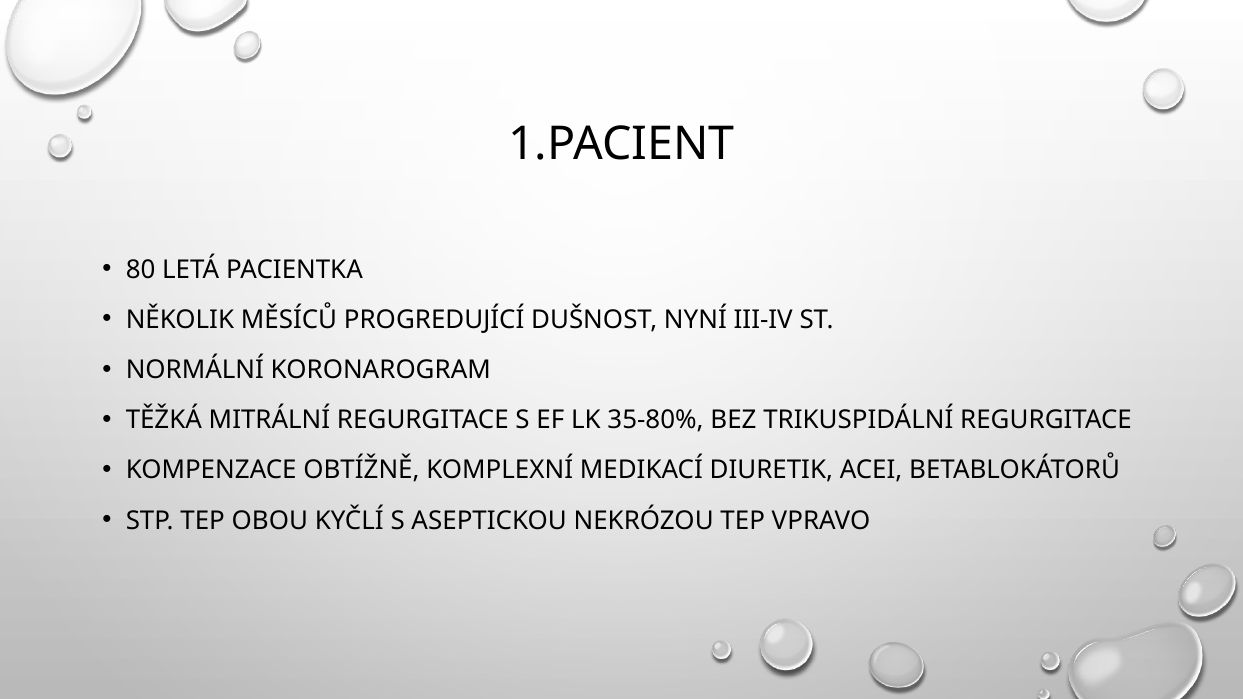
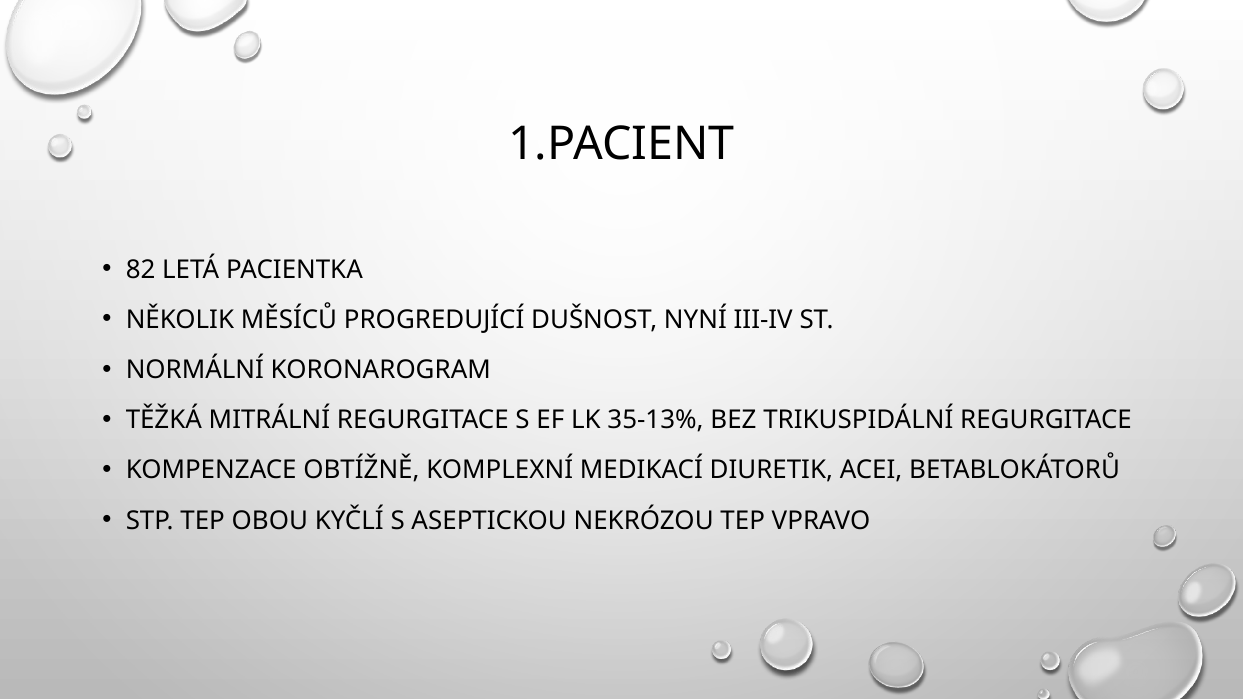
80: 80 -> 82
35-80%: 35-80% -> 35-13%
